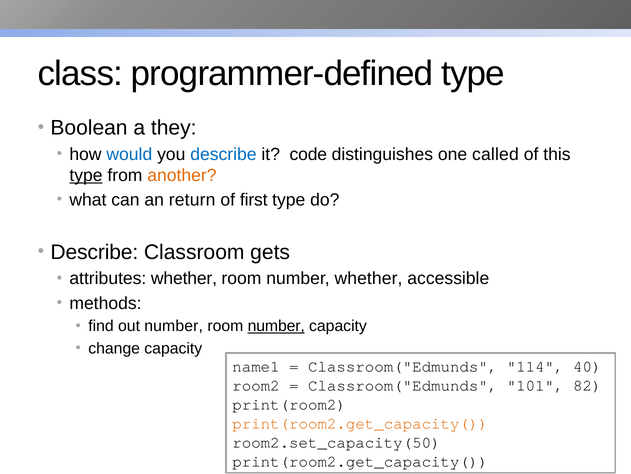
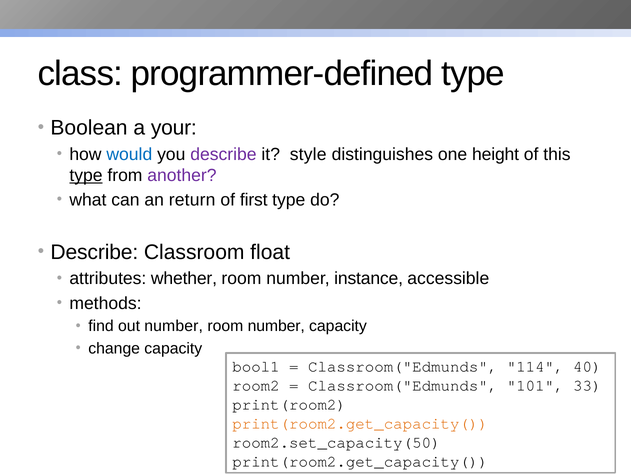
they: they -> your
describe at (223, 154) colour: blue -> purple
code: code -> style
called: called -> height
another colour: orange -> purple
gets: gets -> float
number whether: whether -> instance
number at (276, 326) underline: present -> none
name1: name1 -> bool1
82: 82 -> 33
